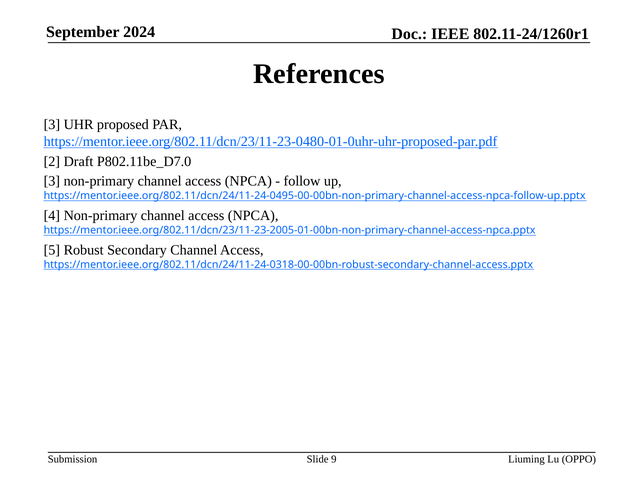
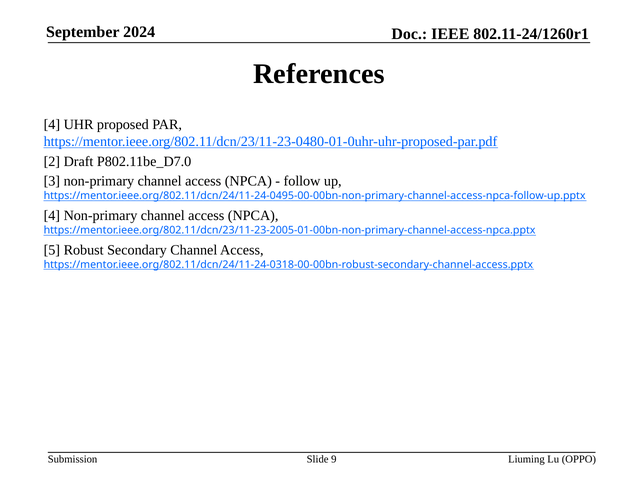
3 at (52, 124): 3 -> 4
